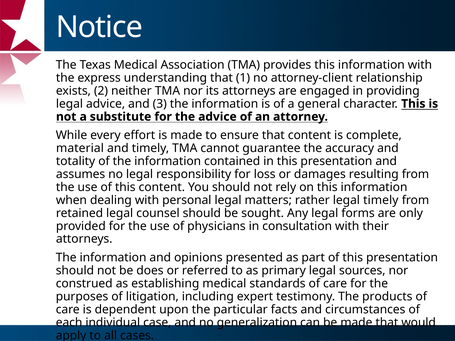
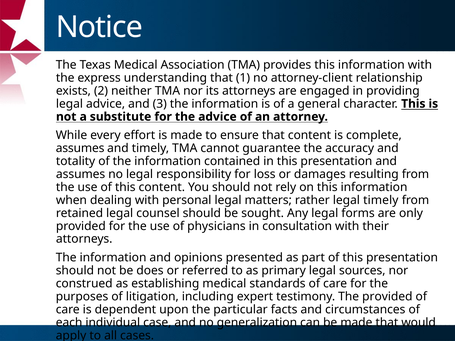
material at (80, 148): material -> assumes
The products: products -> provided
